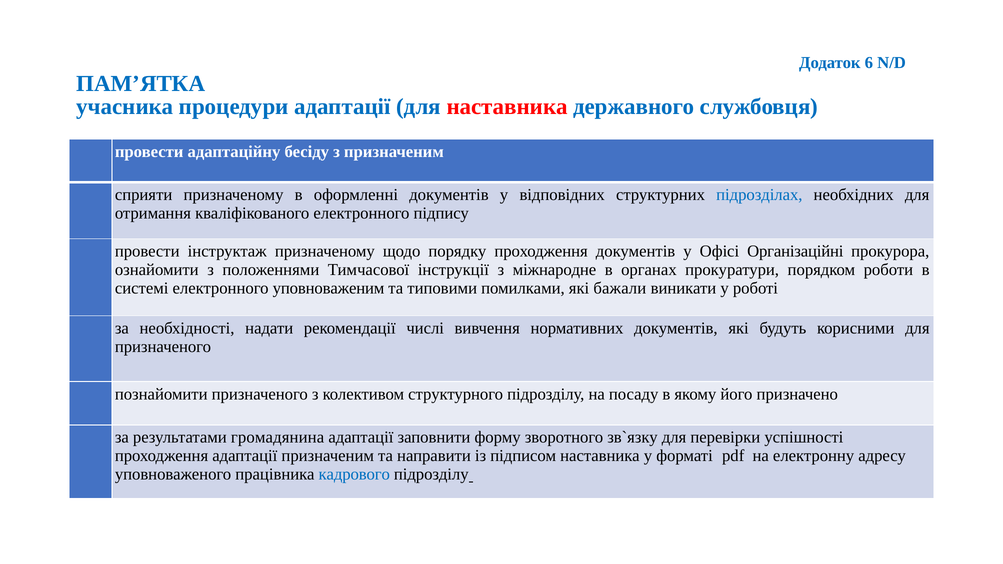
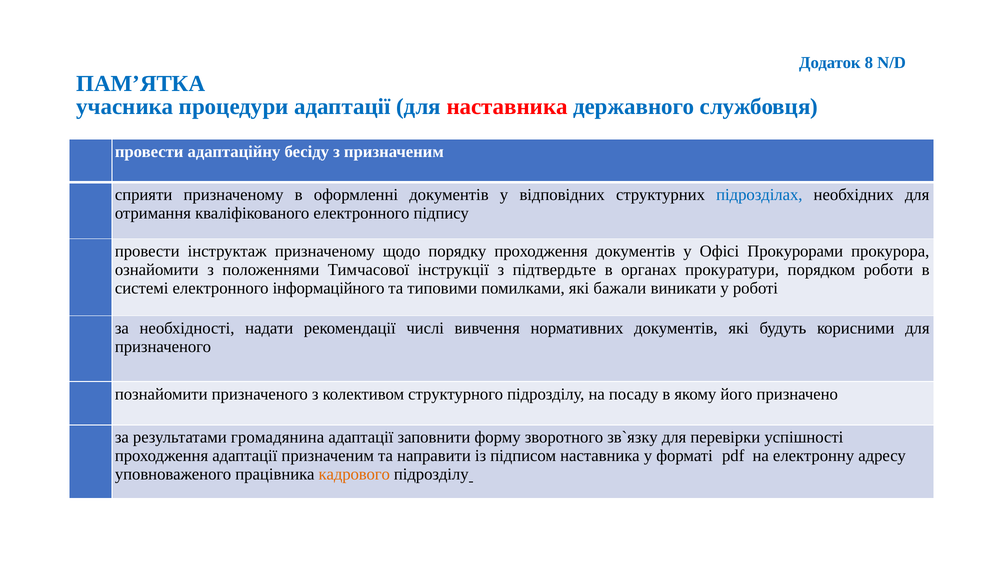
6: 6 -> 8
Організаційні: Організаційні -> Прокурорами
міжнародне: міжнародне -> підтвердьте
уповноваженим: уповноваженим -> інформаційного
кадрового colour: blue -> orange
